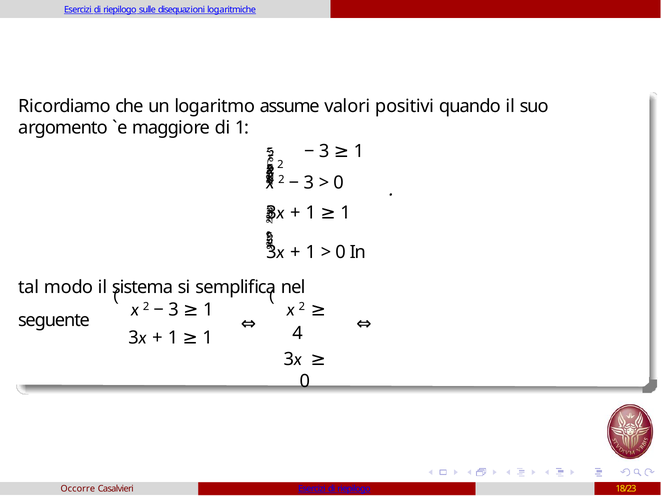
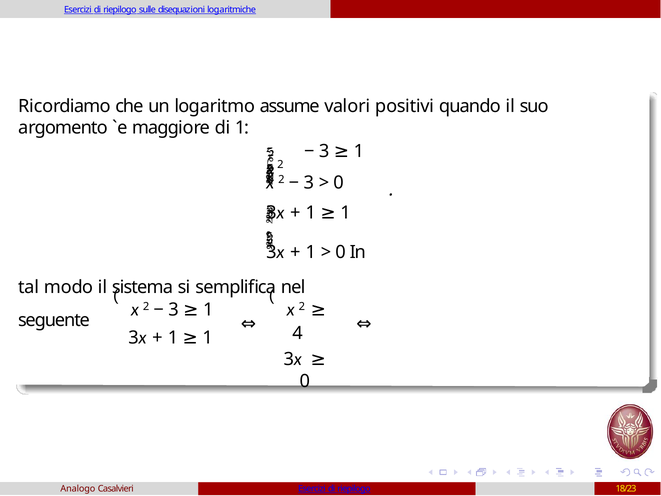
Occorre: Occorre -> Analogo
